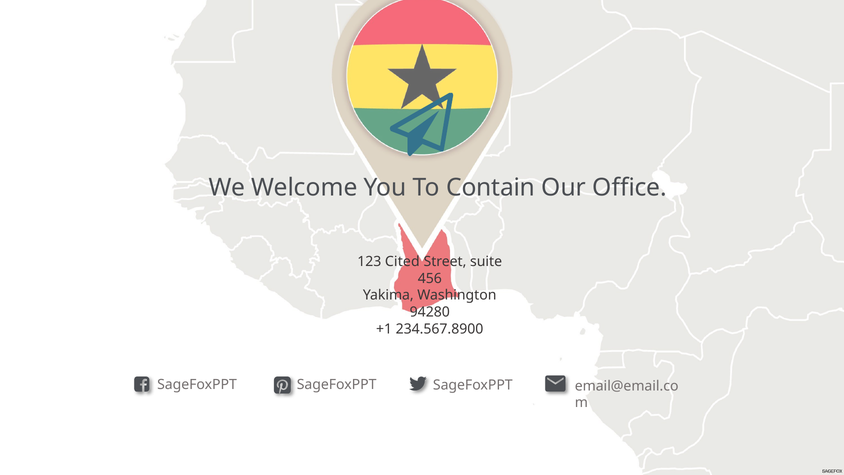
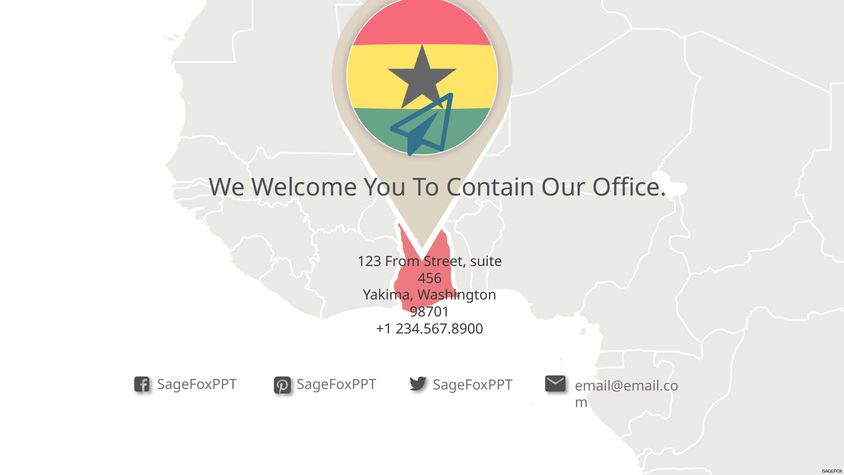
Cited: Cited -> From
94280: 94280 -> 98701
